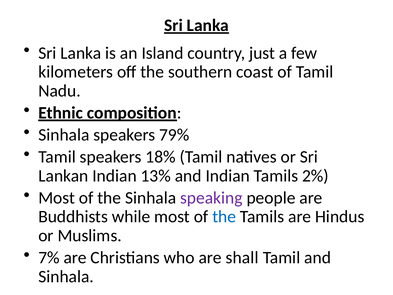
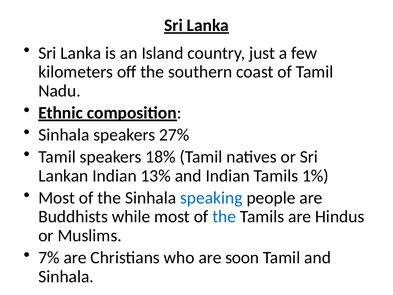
79%: 79% -> 27%
2%: 2% -> 1%
speaking colour: purple -> blue
shall: shall -> soon
